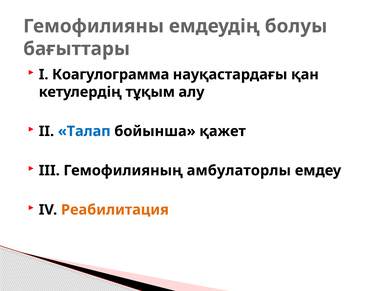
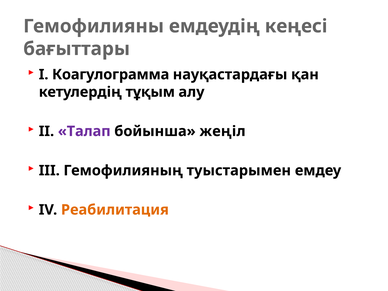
болуы: болуы -> кеңесі
Талап colour: blue -> purple
қажет: қажет -> жеңіл
амбулаторлы: амбулаторлы -> туыстарымен
